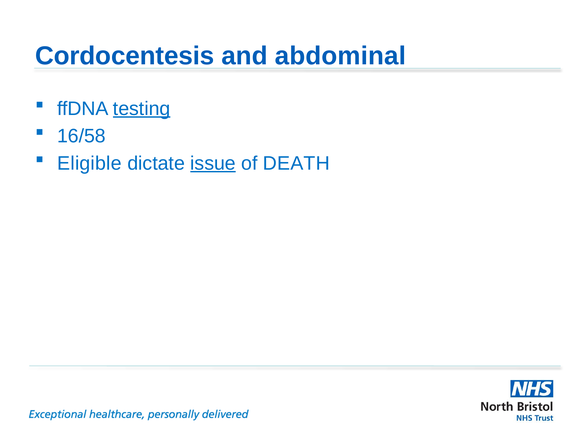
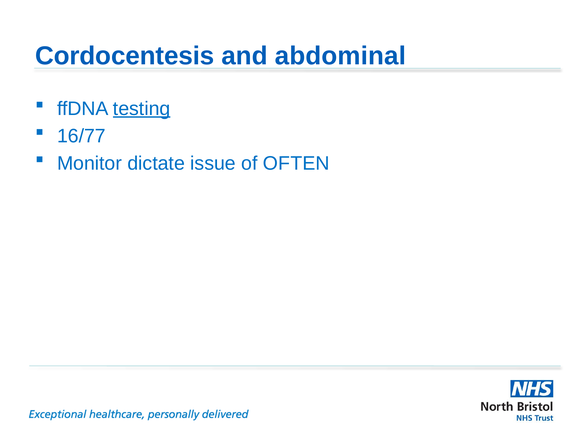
16/58: 16/58 -> 16/77
Eligible: Eligible -> Monitor
issue underline: present -> none
DEATH: DEATH -> OFTEN
